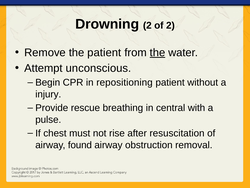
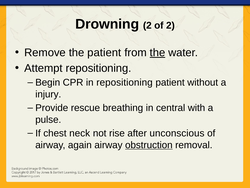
Attempt unconscious: unconscious -> repositioning
must: must -> neck
resuscitation: resuscitation -> unconscious
found: found -> again
obstruction underline: none -> present
